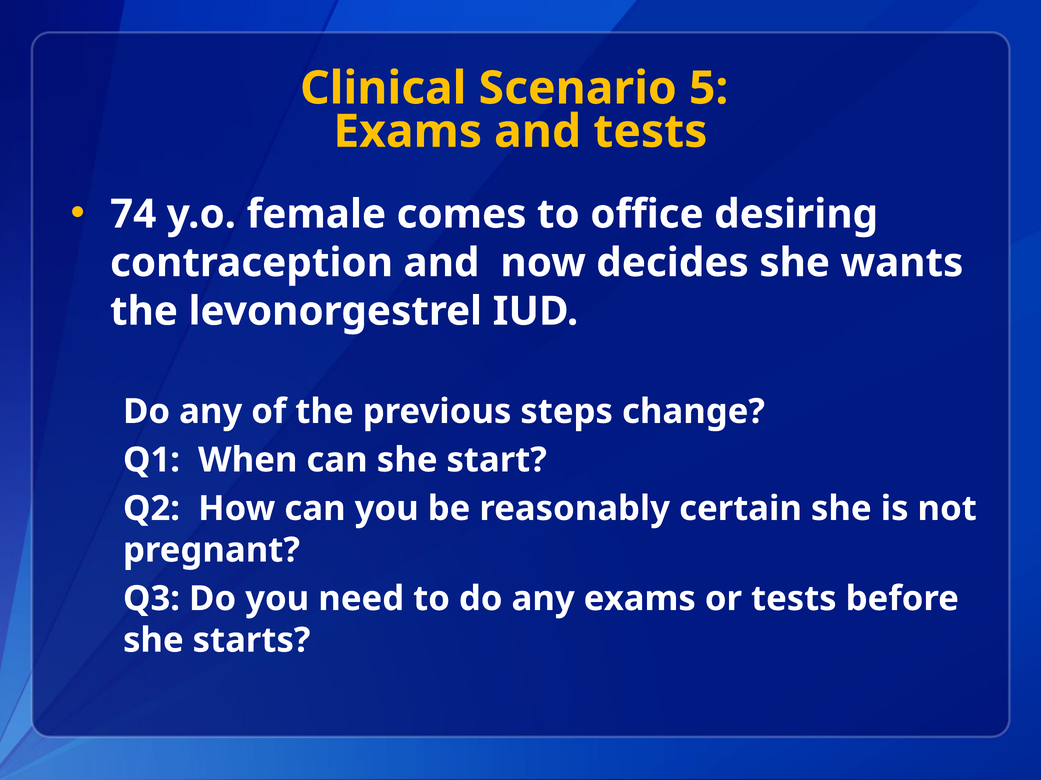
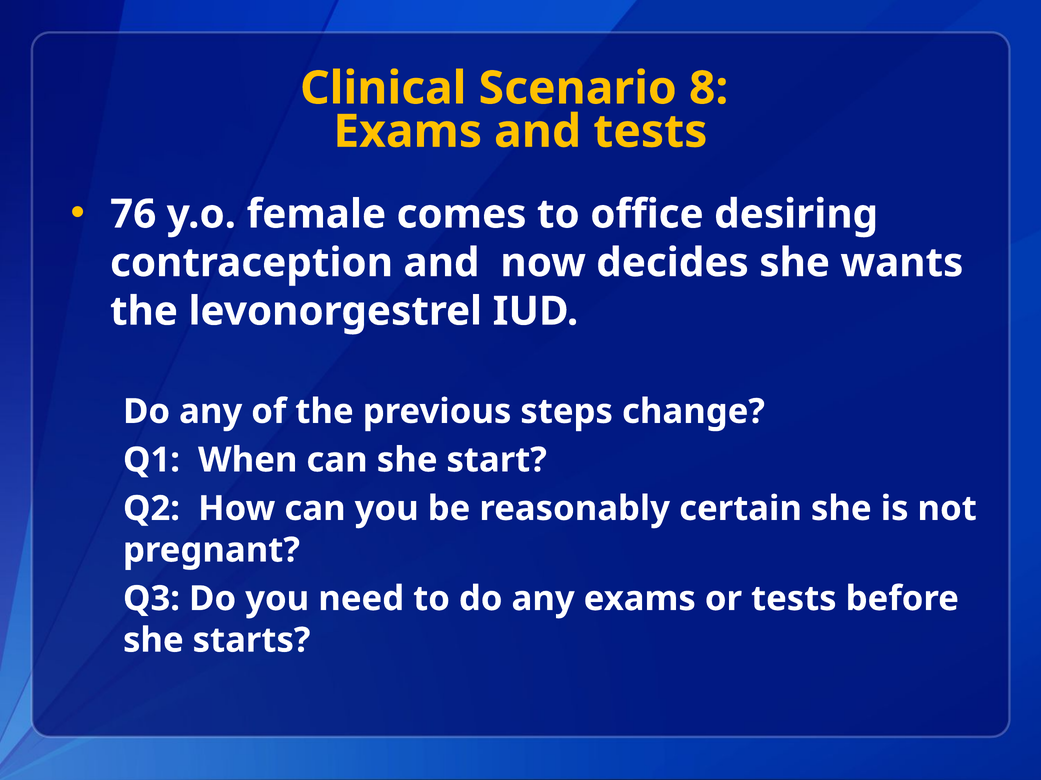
5: 5 -> 8
74: 74 -> 76
